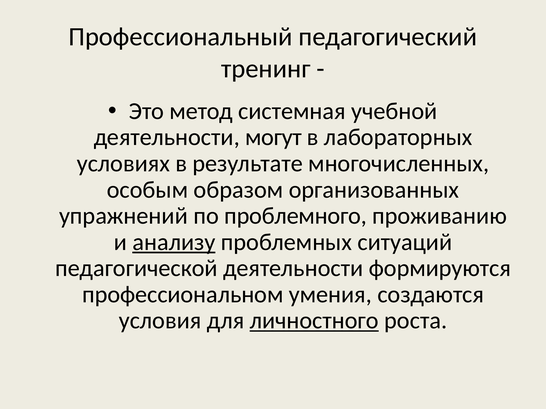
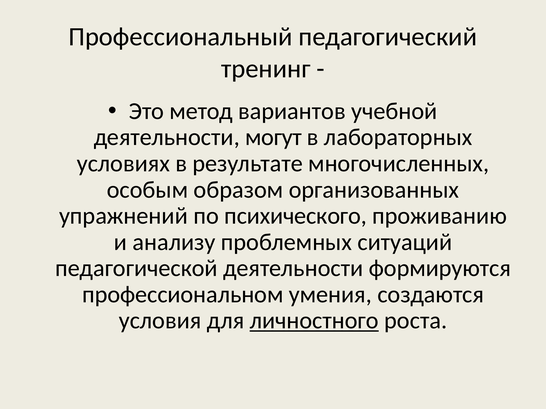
системная: системная -> вариантов
проблемного: проблемного -> психического
анализу underline: present -> none
